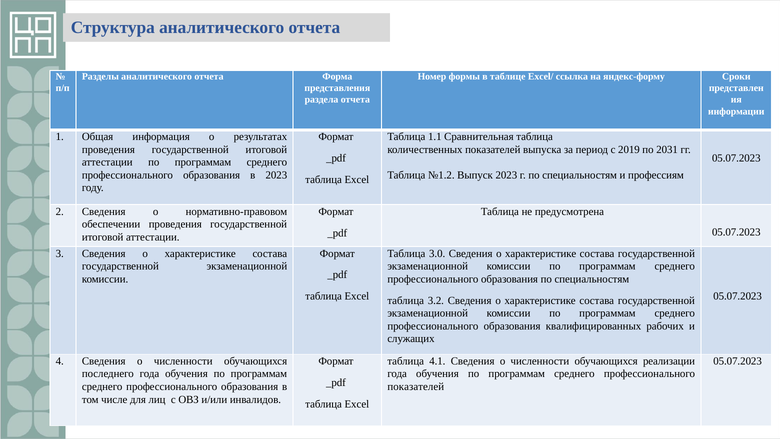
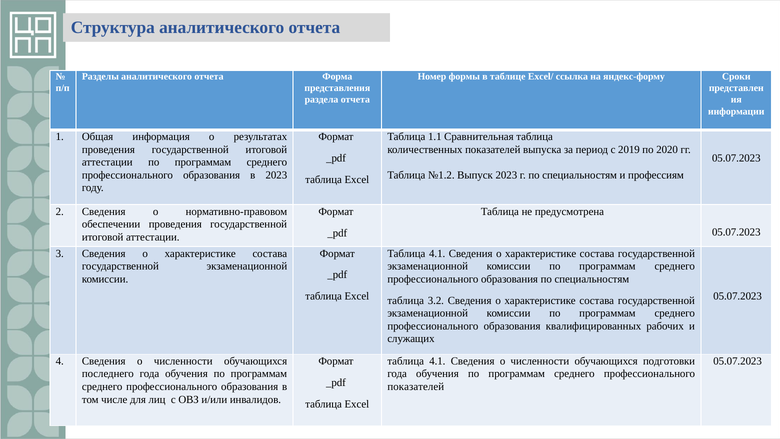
2031: 2031 -> 2020
3.0 at (437, 253): 3.0 -> 4.1
реализации: реализации -> подготовки
